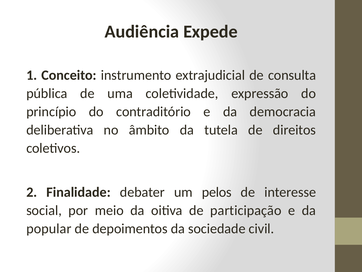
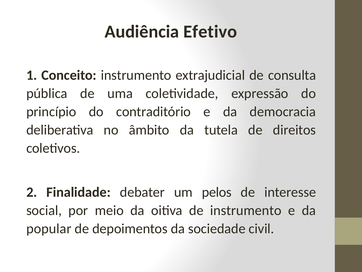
Expede: Expede -> Efetivo
de participação: participação -> instrumento
